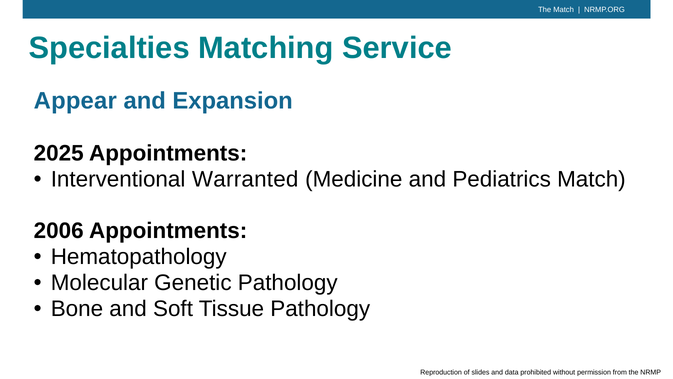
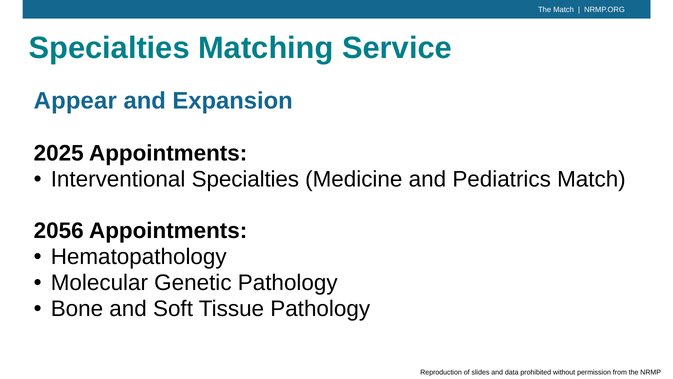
Interventional Warranted: Warranted -> Specialties
2006: 2006 -> 2056
